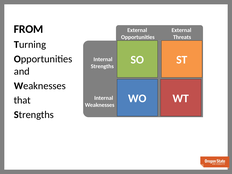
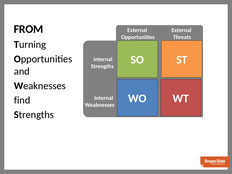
that: that -> find
